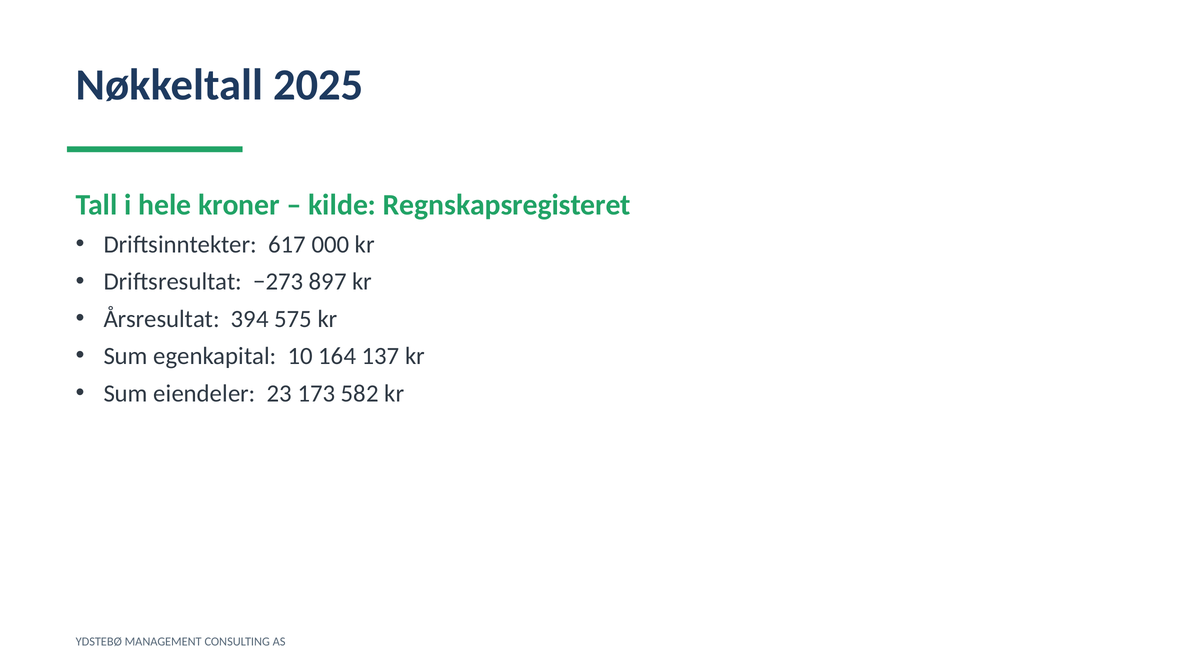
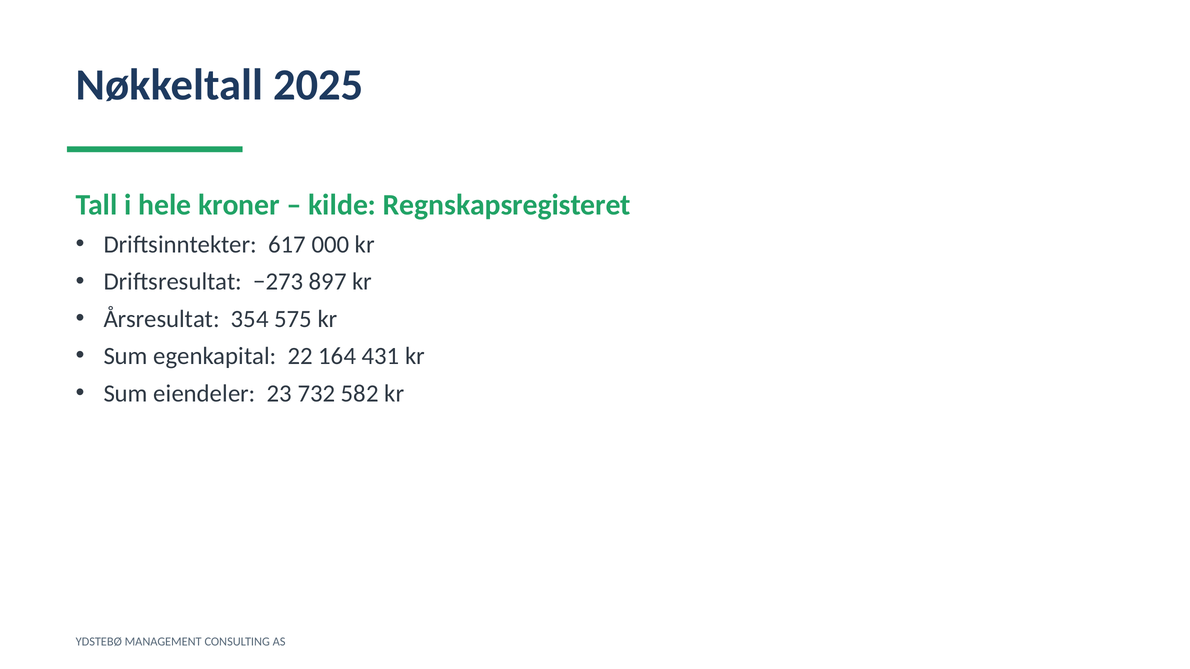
394: 394 -> 354
10: 10 -> 22
137: 137 -> 431
173: 173 -> 732
